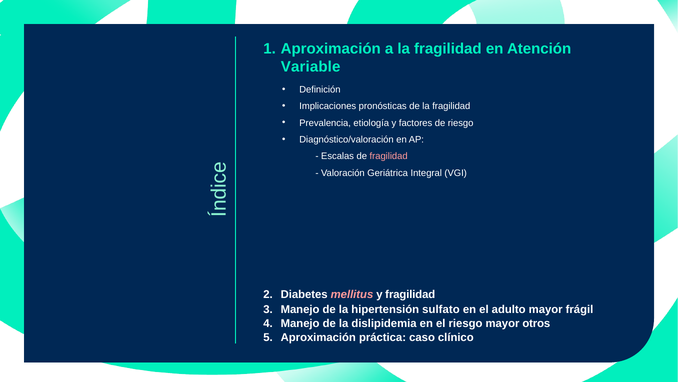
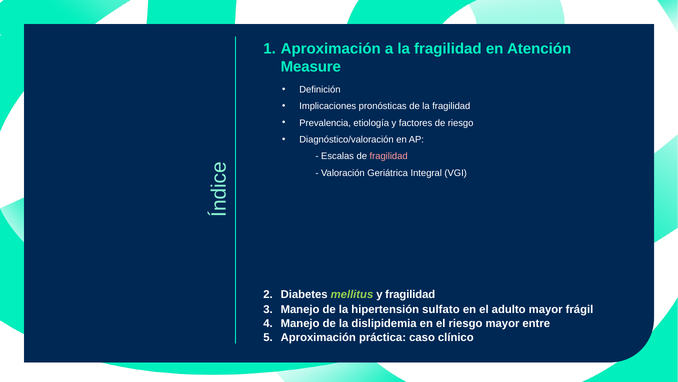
Variable: Variable -> Measure
mellitus colour: pink -> light green
otros: otros -> entre
